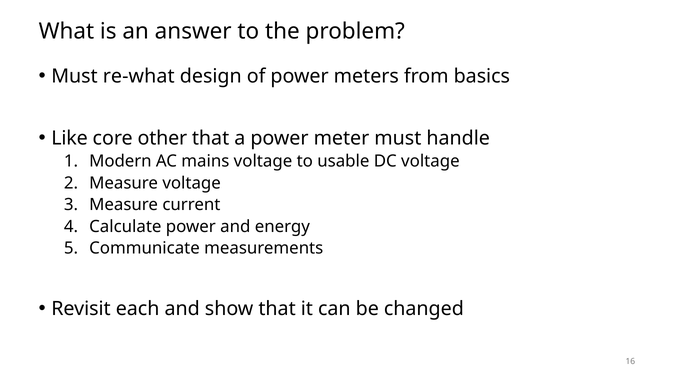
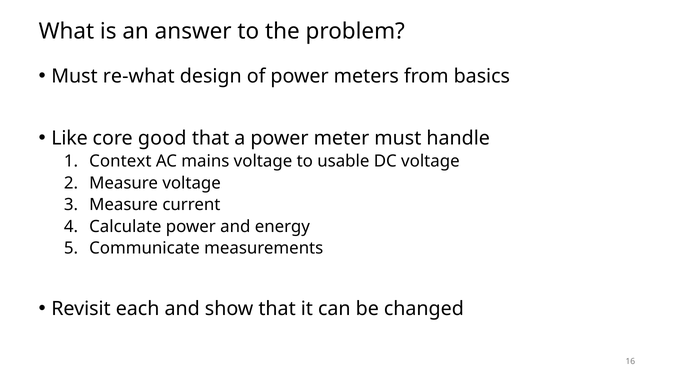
other: other -> good
Modern: Modern -> Context
